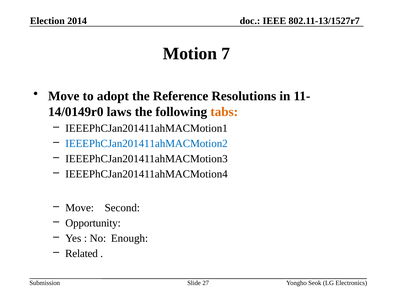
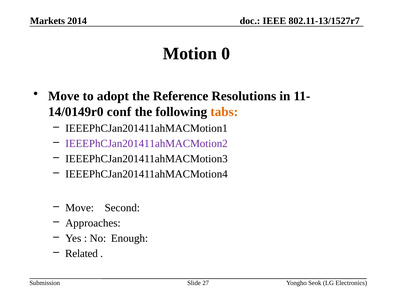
Election: Election -> Markets
7: 7 -> 0
laws: laws -> conf
IEEEPhCJan201411ahMACMotion2 colour: blue -> purple
Opportunity: Opportunity -> Approaches
